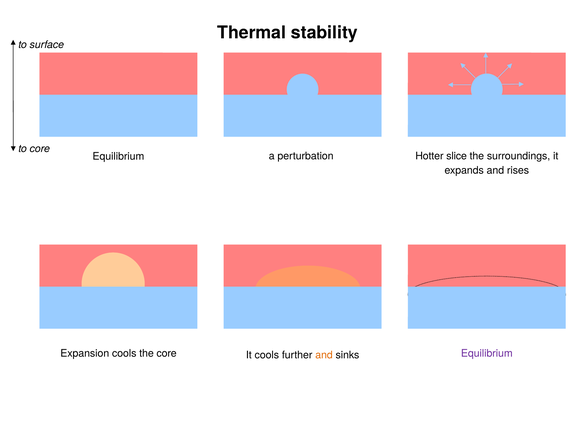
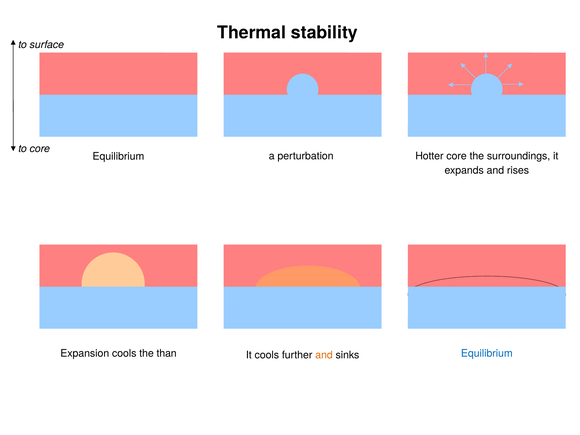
Hotter slice: slice -> core
the core: core -> than
Equilibrium at (487, 353) colour: purple -> blue
